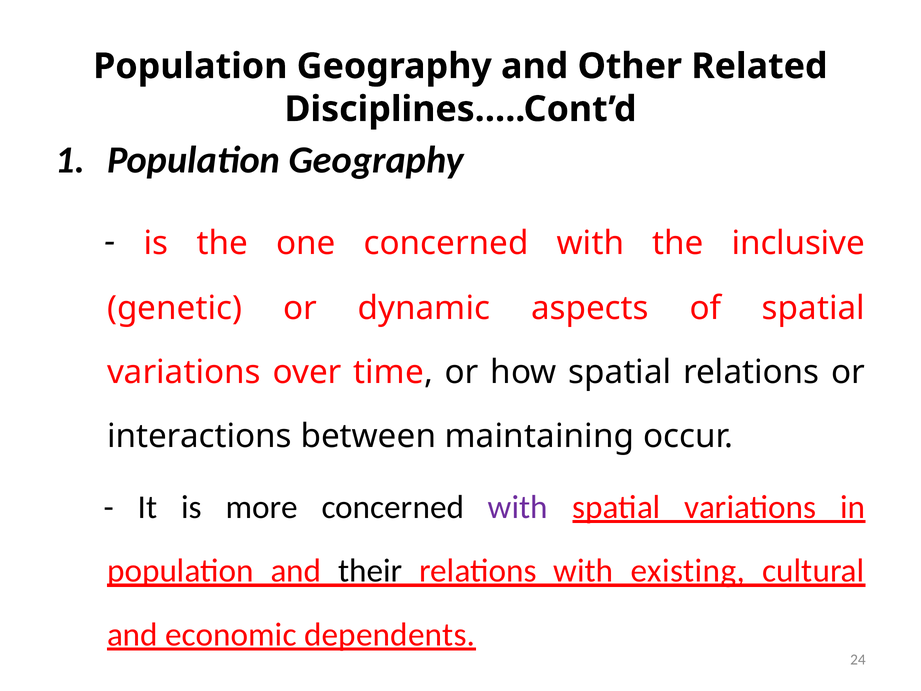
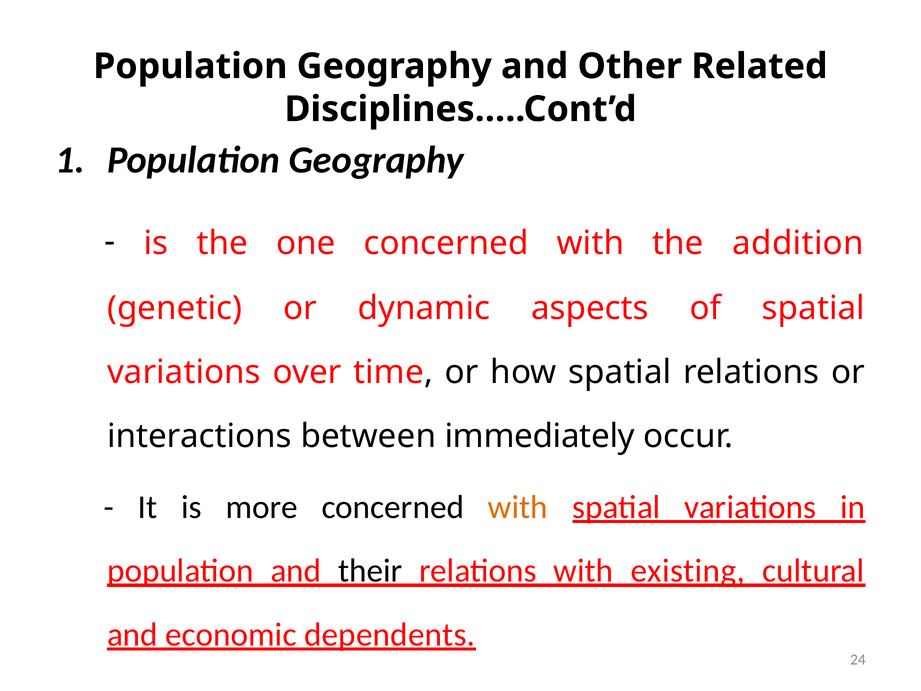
inclusive: inclusive -> addition
maintaining: maintaining -> immediately
with at (518, 507) colour: purple -> orange
